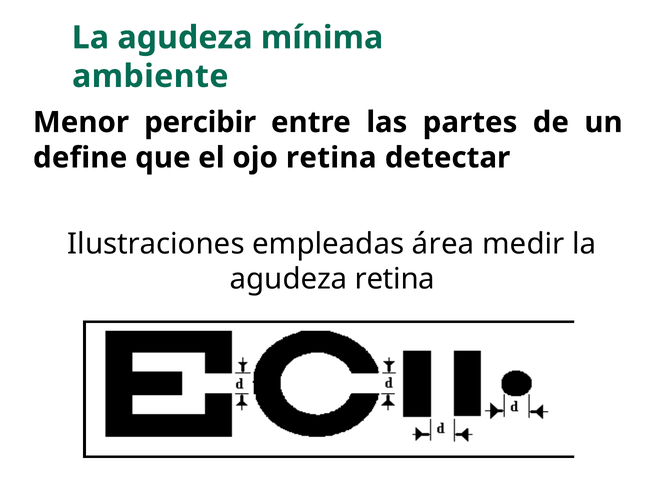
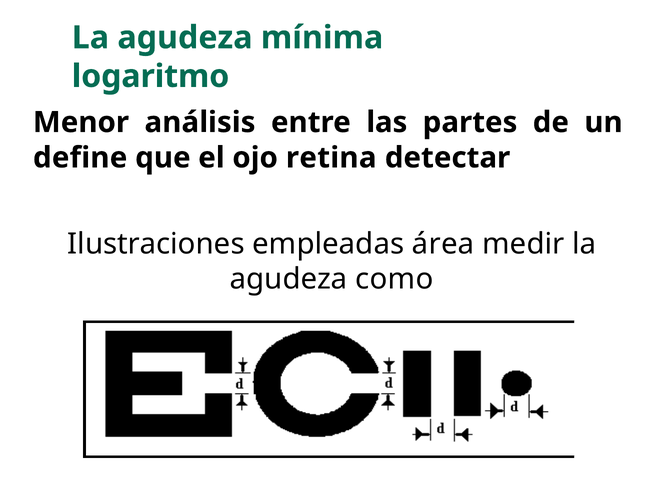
ambiente: ambiente -> logaritmo
percibir: percibir -> análisis
agudeza retina: retina -> como
